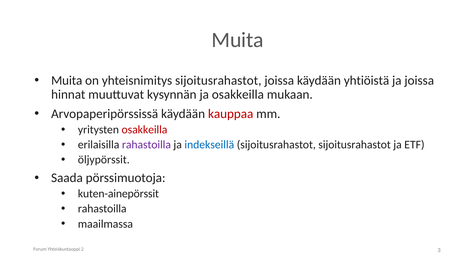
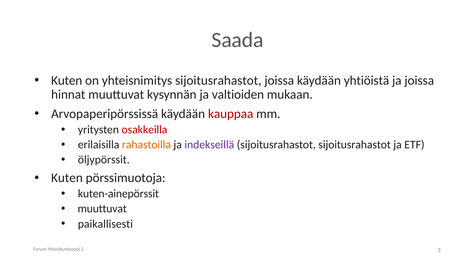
Muita at (238, 40): Muita -> Saada
Muita at (67, 81): Muita -> Kuten
ja osakkeilla: osakkeilla -> valtioiden
rahastoilla at (146, 145) colour: purple -> orange
indekseillä colour: blue -> purple
Saada at (67, 178): Saada -> Kuten
rahastoilla at (102, 209): rahastoilla -> muuttuvat
maailmassa: maailmassa -> paikallisesti
